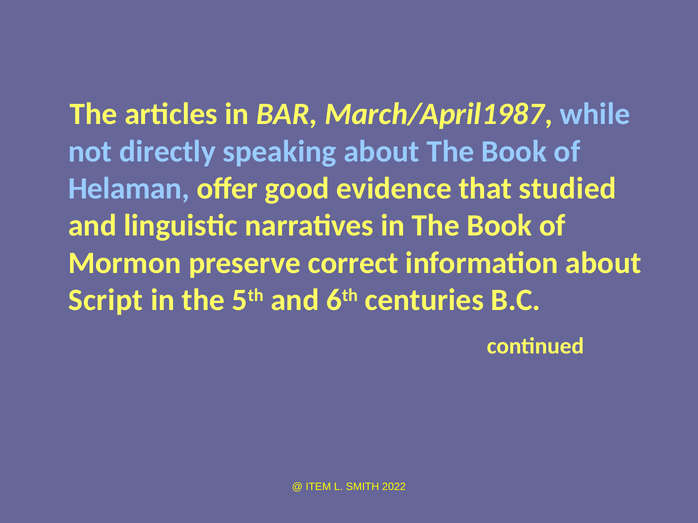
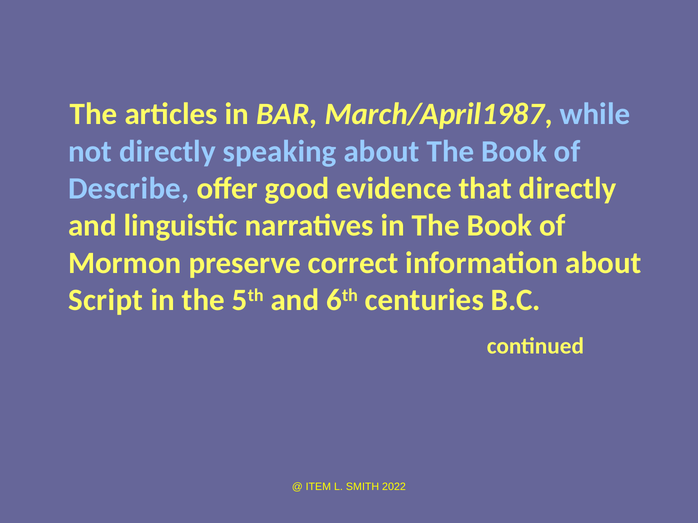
Helaman: Helaman -> Describe
that studied: studied -> directly
